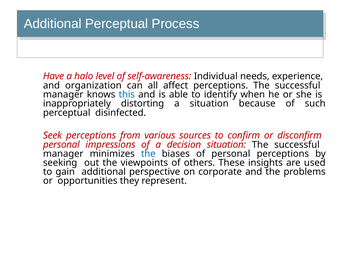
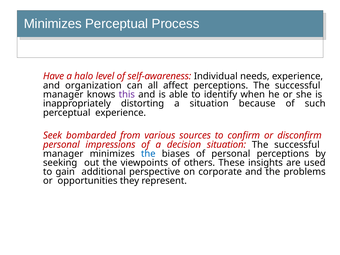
Additional at (53, 24): Additional -> Minimizes
this colour: blue -> purple
perceptual disinfected: disinfected -> experience
Seek perceptions: perceptions -> bombarded
